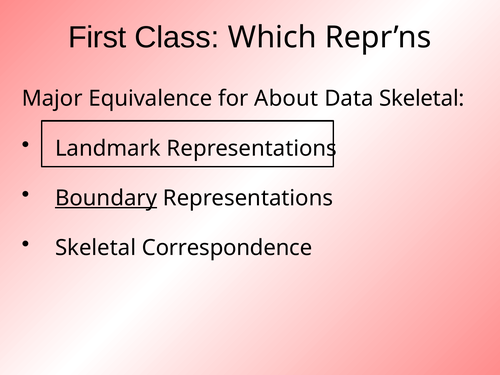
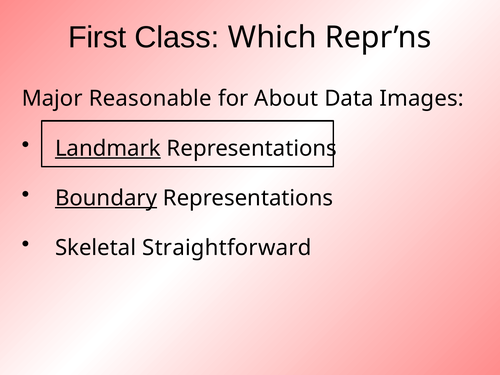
Equivalence: Equivalence -> Reasonable
Data Skeletal: Skeletal -> Images
Landmark underline: none -> present
Correspondence: Correspondence -> Straightforward
